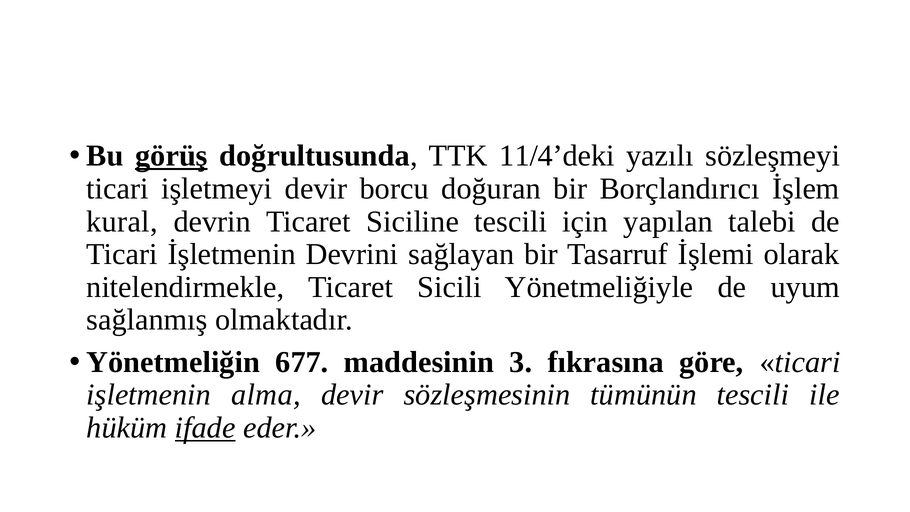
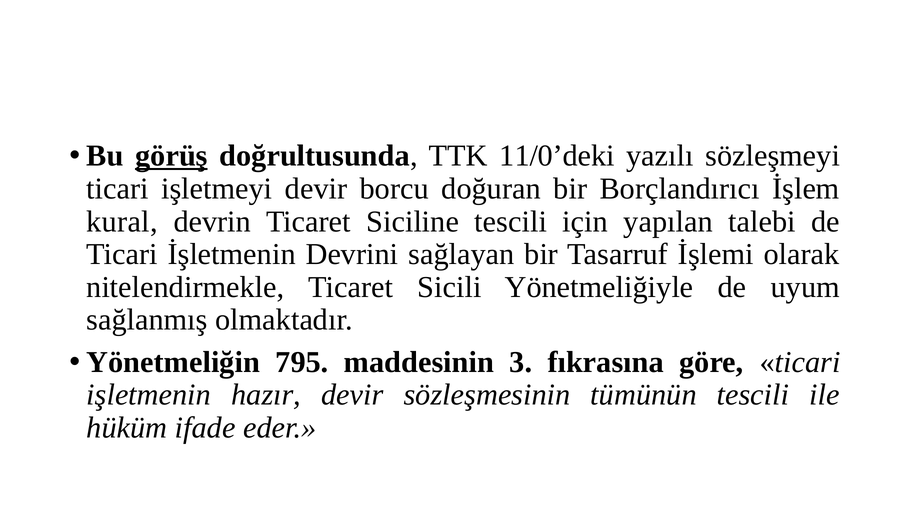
11/4’deki: 11/4’deki -> 11/0’deki
677: 677 -> 795
alma: alma -> hazır
ifade underline: present -> none
